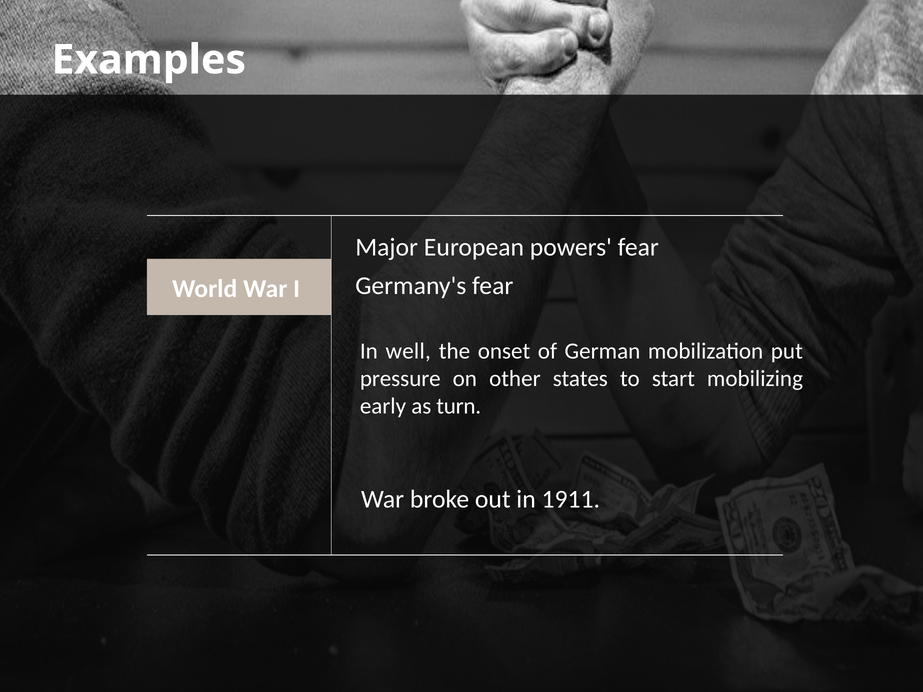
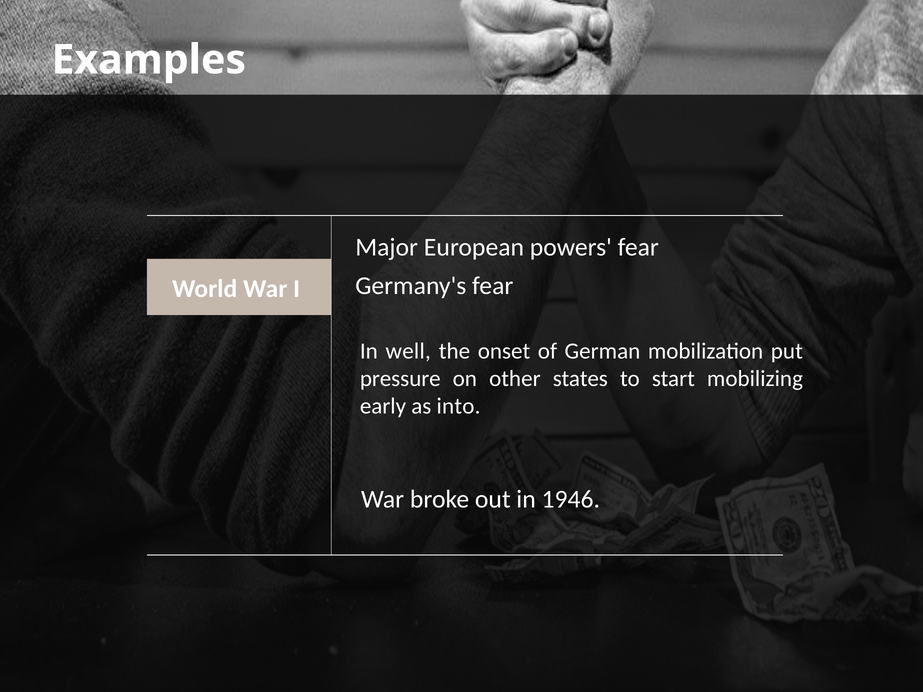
turn: turn -> into
1911: 1911 -> 1946
